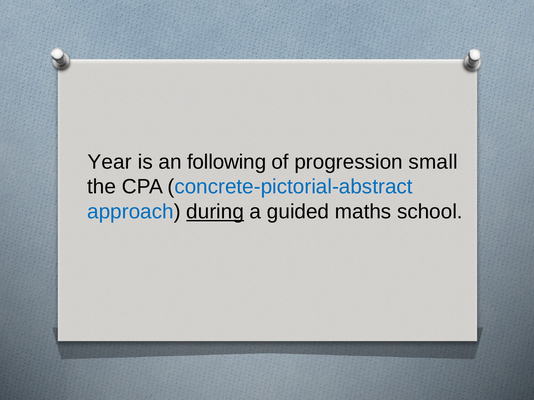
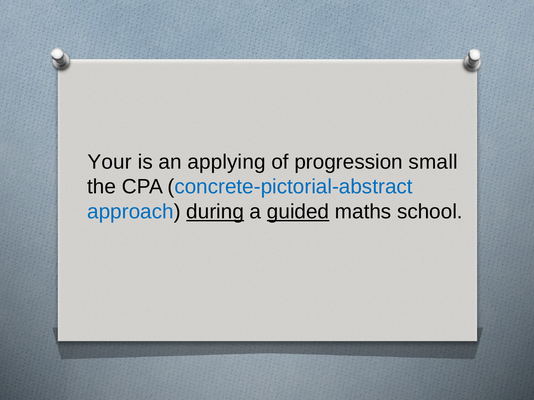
Year: Year -> Your
following: following -> applying
guided underline: none -> present
